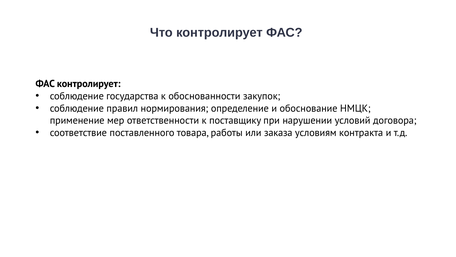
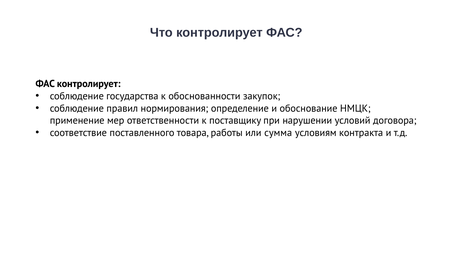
заказа: заказа -> сумма
